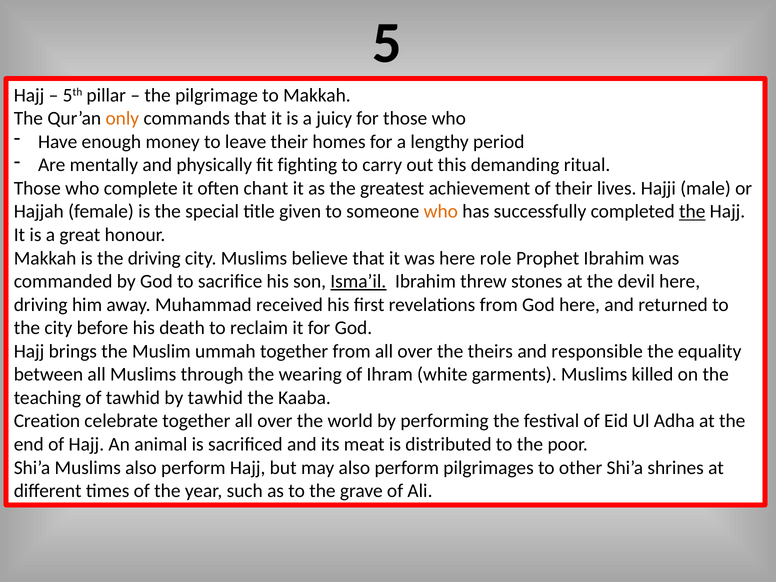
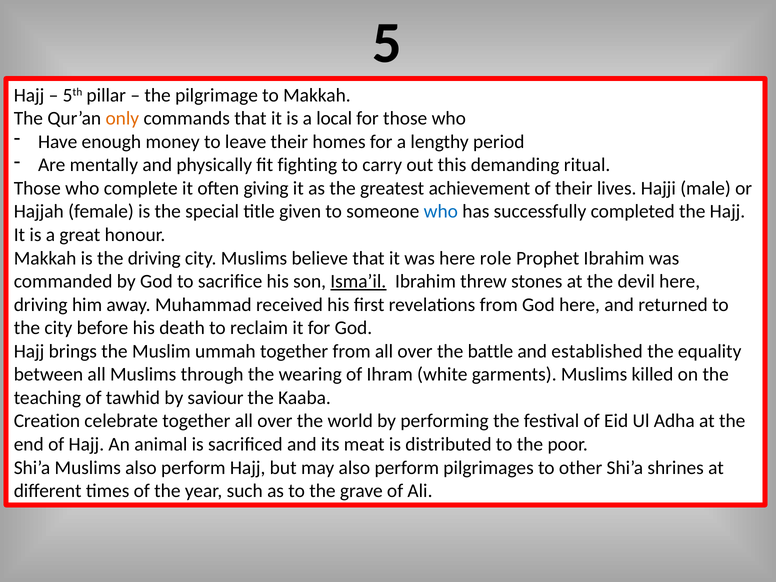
juicy: juicy -> local
chant: chant -> giving
who at (441, 212) colour: orange -> blue
the at (692, 212) underline: present -> none
theirs: theirs -> battle
responsible: responsible -> established
by tawhid: tawhid -> saviour
